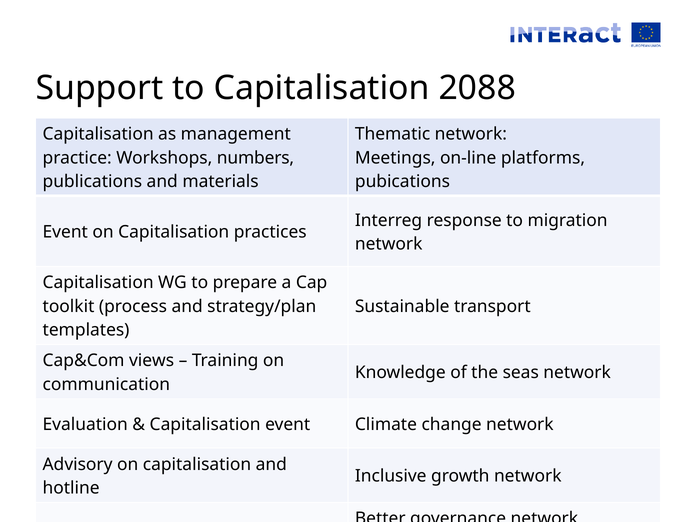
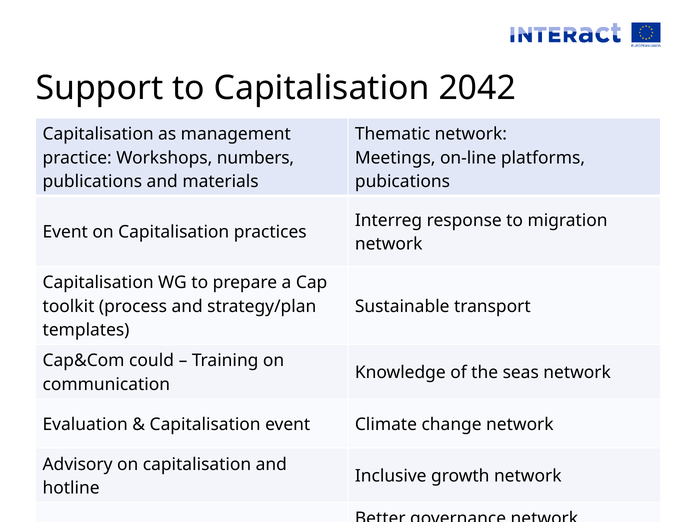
2088: 2088 -> 2042
views: views -> could
